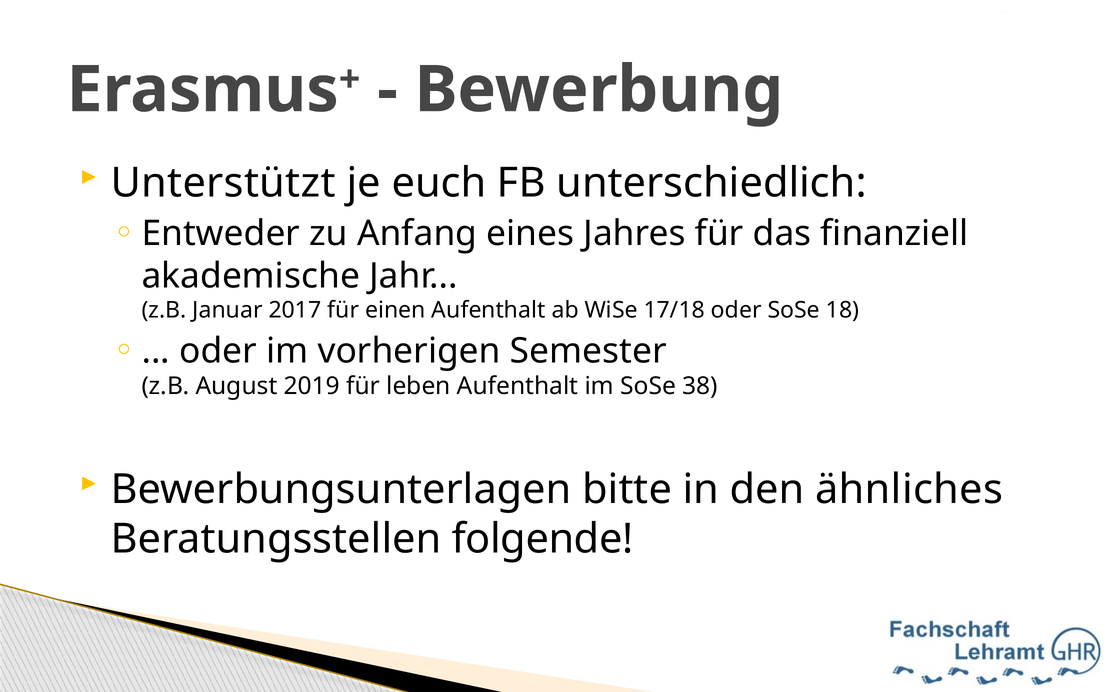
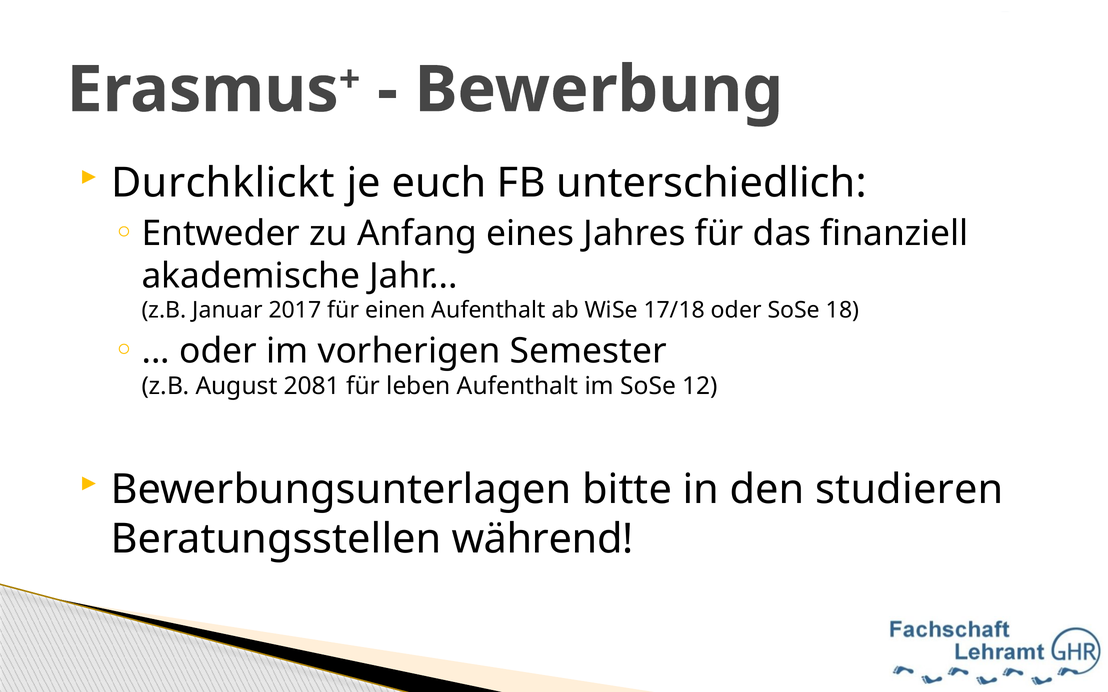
Unterstützt: Unterstützt -> Durchklickt
2019: 2019 -> 2081
38: 38 -> 12
ähnliches: ähnliches -> studieren
folgende: folgende -> während
